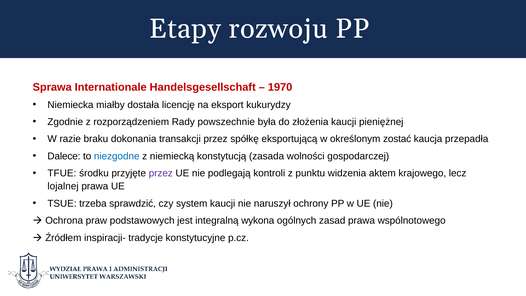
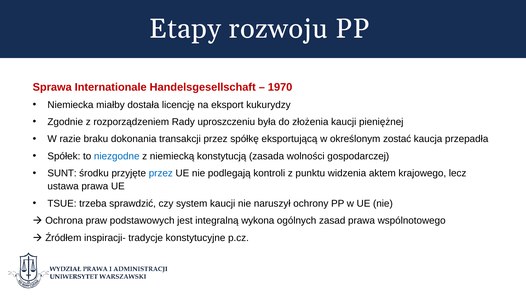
powszechnie: powszechnie -> uproszczeniu
Dalece: Dalece -> Spółek
TFUE: TFUE -> SUNT
przez at (161, 173) colour: purple -> blue
lojalnej: lojalnej -> ustawa
